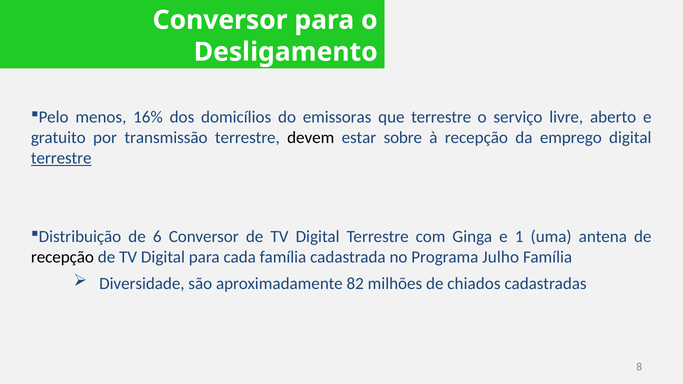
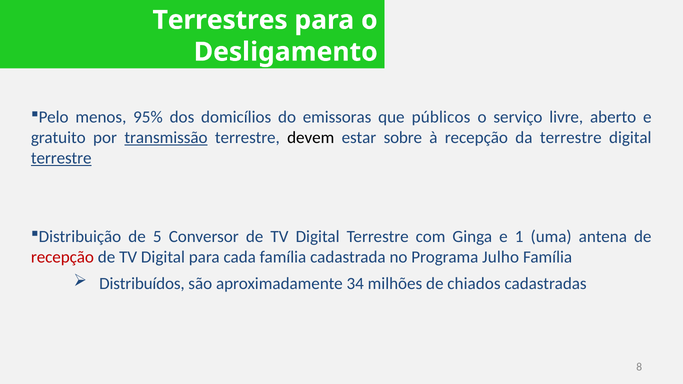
Conversor at (220, 20): Conversor -> Terrestres
16%: 16% -> 95%
que terrestre: terrestre -> públicos
transmissão underline: none -> present
da emprego: emprego -> terrestre
6: 6 -> 5
recepção at (62, 257) colour: black -> red
Diversidade: Diversidade -> Distribuídos
82: 82 -> 34
